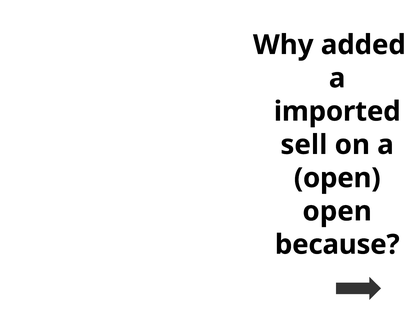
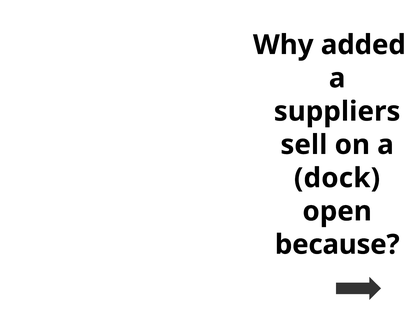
imported: imported -> suppliers
open at (337, 178): open -> dock
